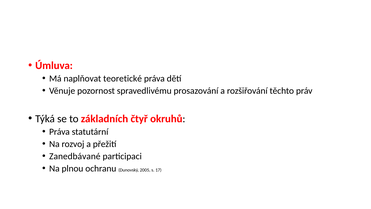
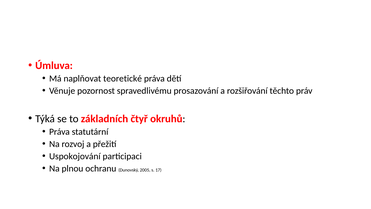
Zanedbávané: Zanedbávané -> Uspokojování
